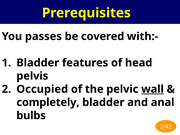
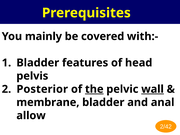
passes: passes -> mainly
Occupied: Occupied -> Posterior
the underline: none -> present
completely: completely -> membrane
bulbs: bulbs -> allow
